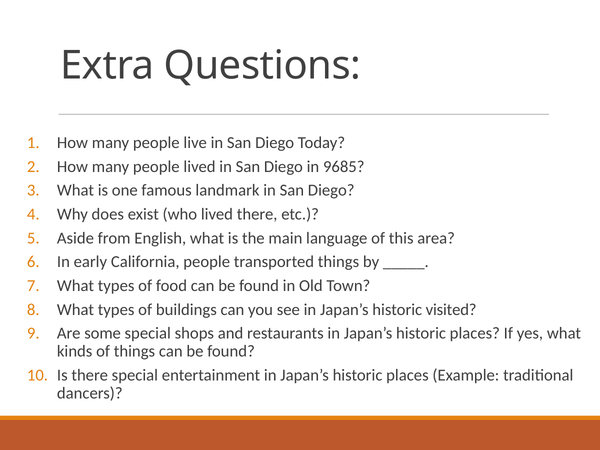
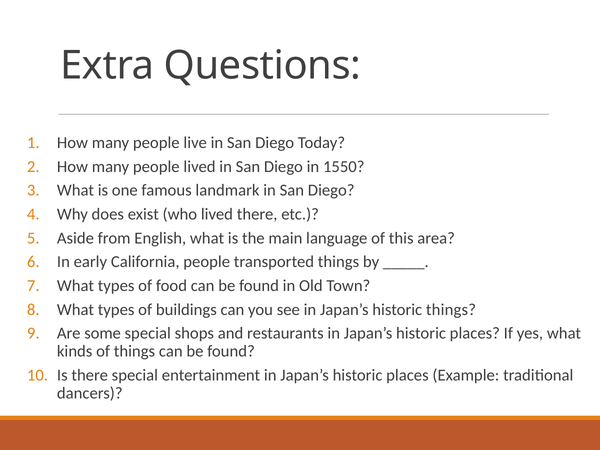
9685: 9685 -> 1550
historic visited: visited -> things
